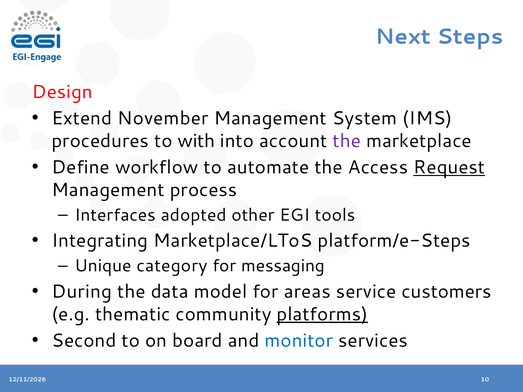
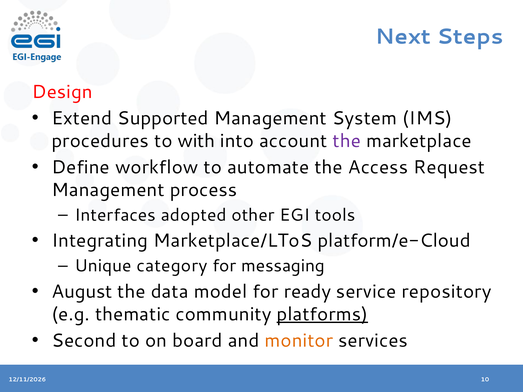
November: November -> Supported
Request underline: present -> none
platform/e-Steps: platform/e-Steps -> platform/e-Cloud
During: During -> August
areas: areas -> ready
customers: customers -> repository
monitor colour: blue -> orange
